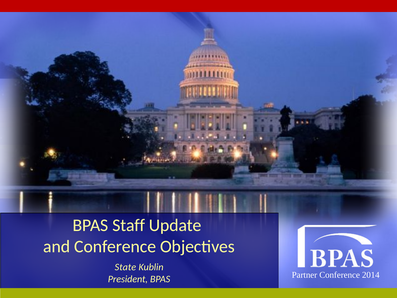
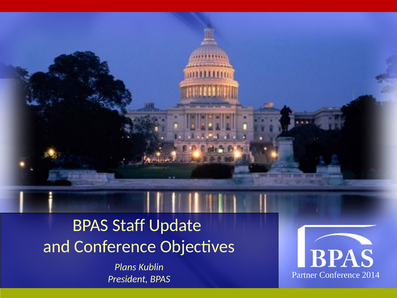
State: State -> Plans
